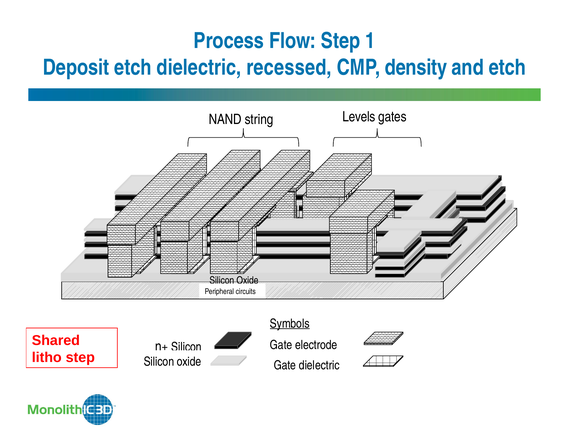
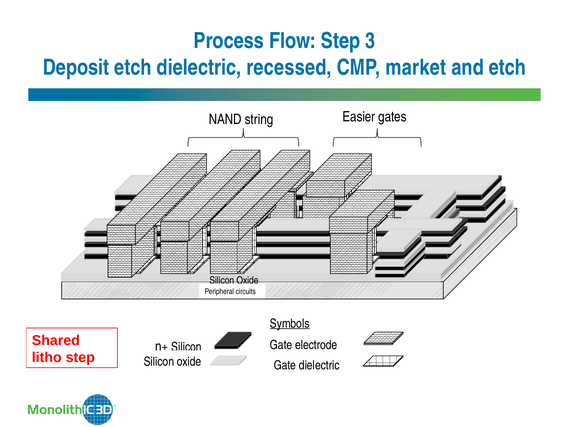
1: 1 -> 3
density: density -> market
Levels: Levels -> Easier
